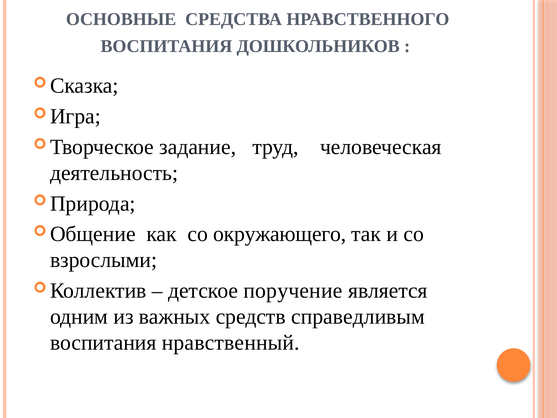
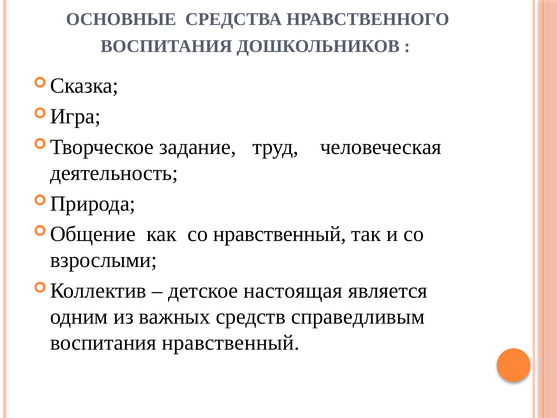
со окружающего: окружающего -> нравственный
поручение: поручение -> настоящая
